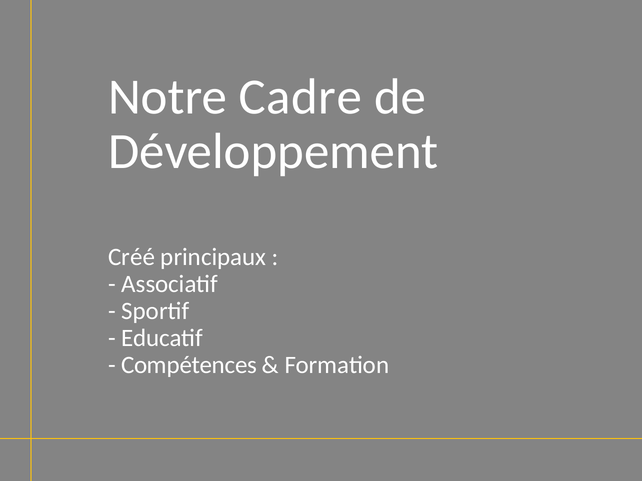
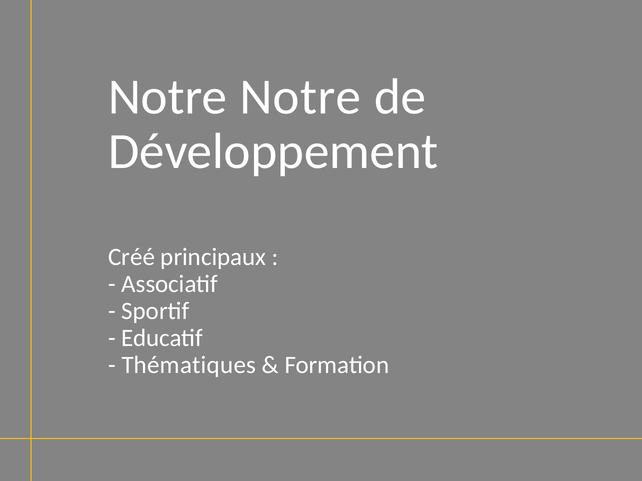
Notre Cadre: Cadre -> Notre
Compétences: Compétences -> Thématiques
